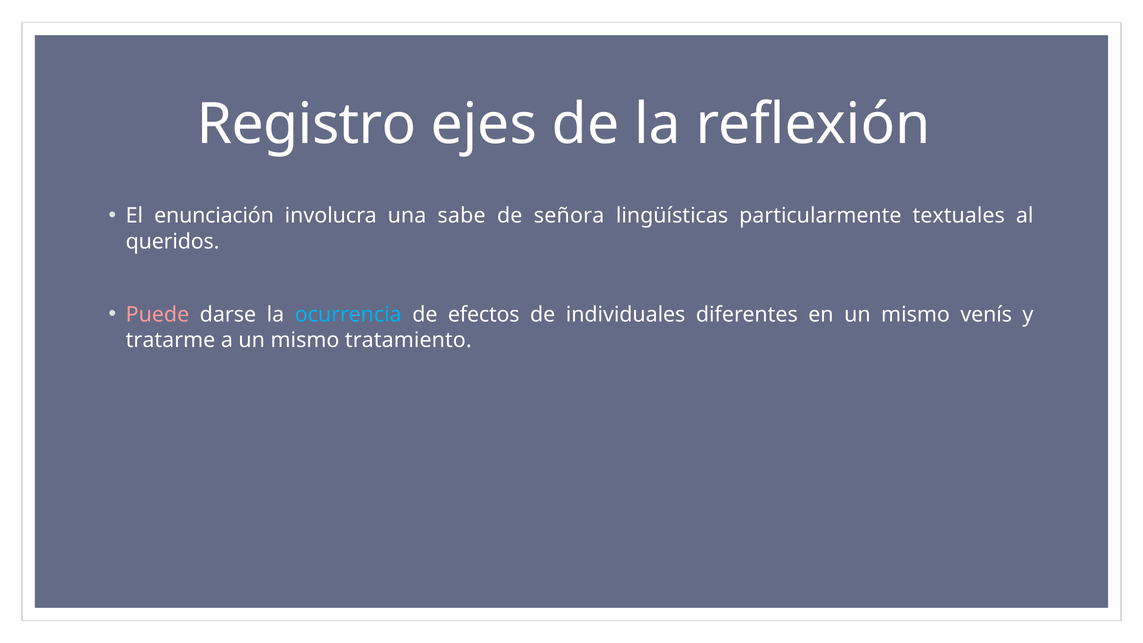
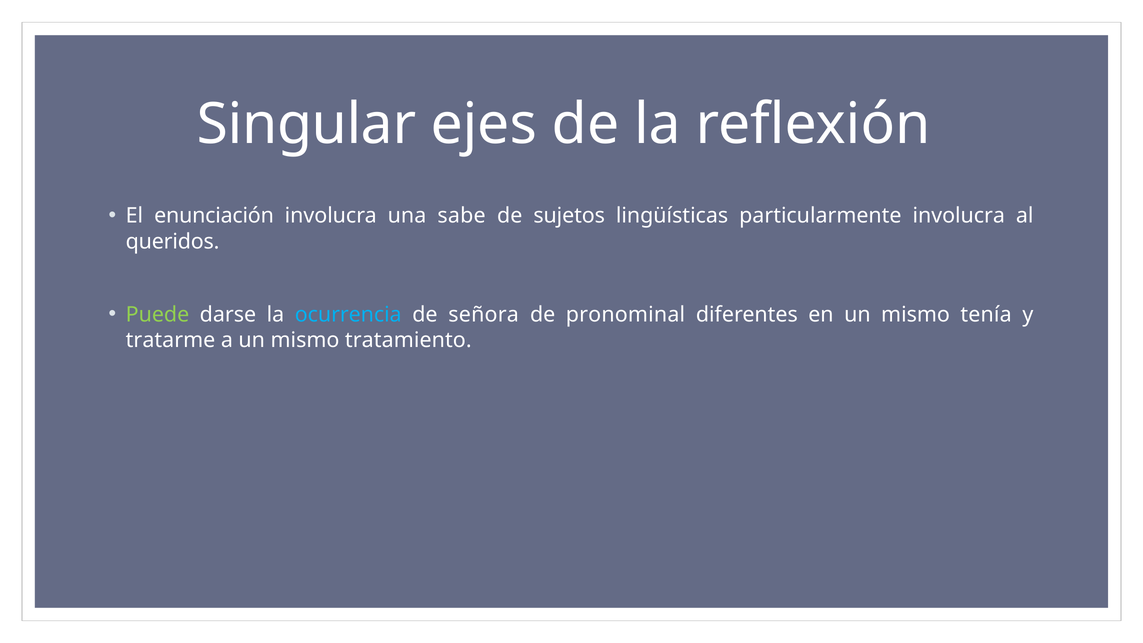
Registro: Registro -> Singular
señora: señora -> sujetos
particularmente textuales: textuales -> involucra
Puede colour: pink -> light green
efectos: efectos -> señora
individuales: individuales -> pronominal
venís: venís -> tenía
